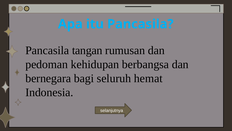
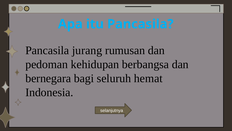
tangan: tangan -> jurang
